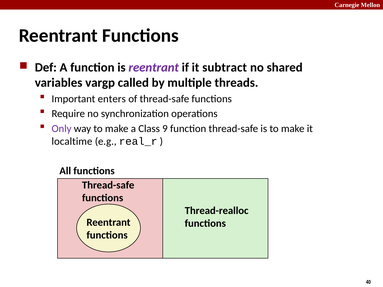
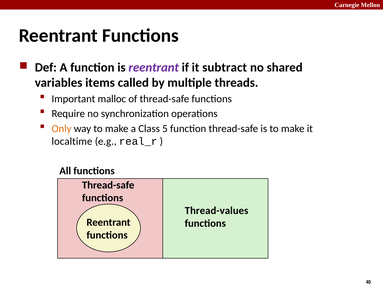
vargp: vargp -> items
enters: enters -> malloc
Only colour: purple -> orange
9: 9 -> 5
Thread-realloc: Thread-realloc -> Thread-values
